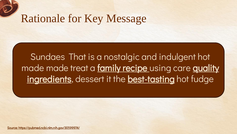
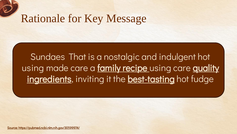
made at (33, 68): made -> using
made treat: treat -> care
dessert: dessert -> inviting
